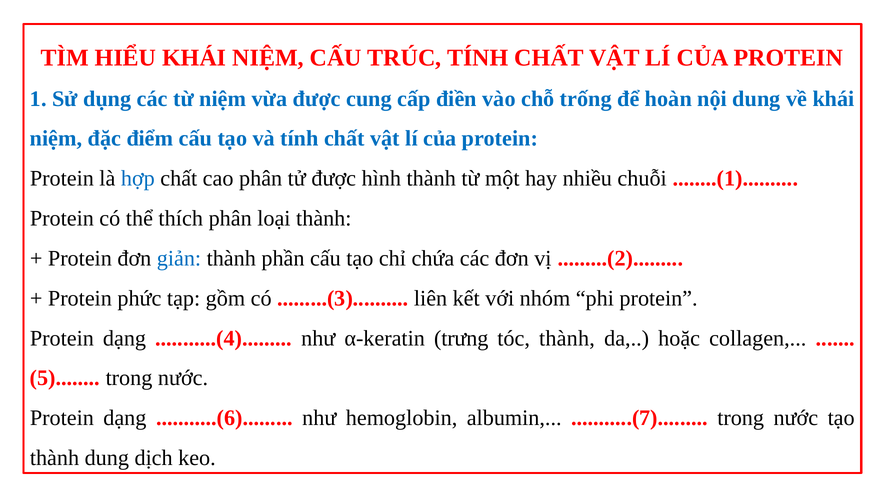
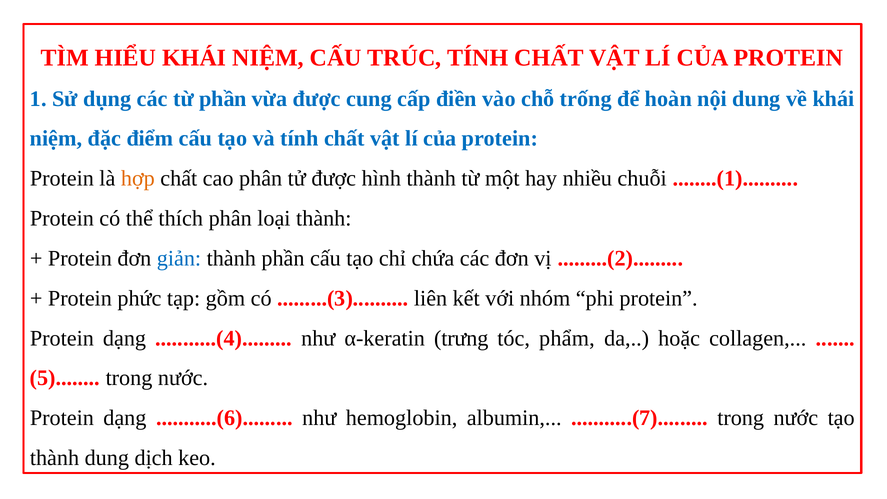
từ niệm: niệm -> phần
hợp colour: blue -> orange
tóc thành: thành -> phẩm
